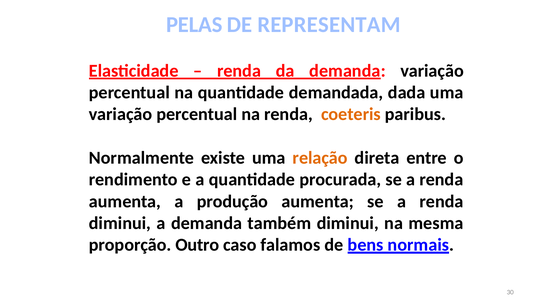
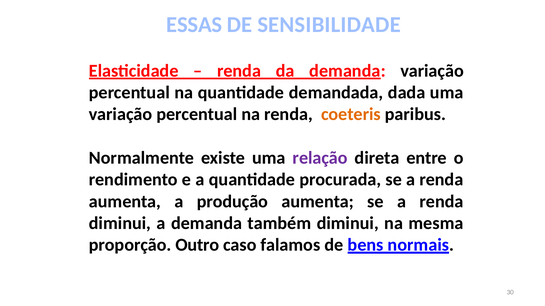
PELAS: PELAS -> ESSAS
REPRESENTAM: REPRESENTAM -> SENSIBILIDADE
relação colour: orange -> purple
